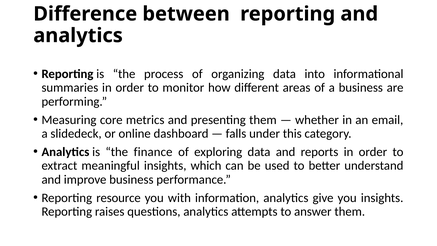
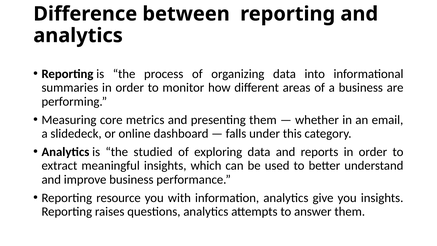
finance: finance -> studied
